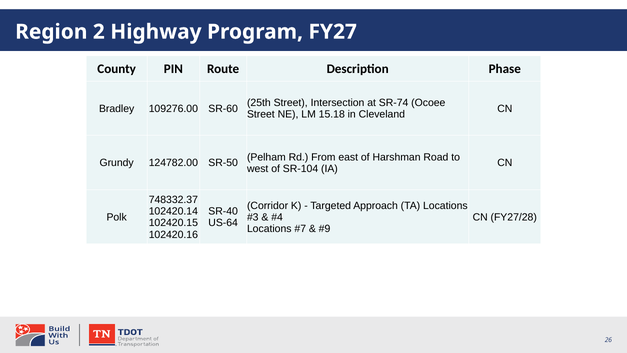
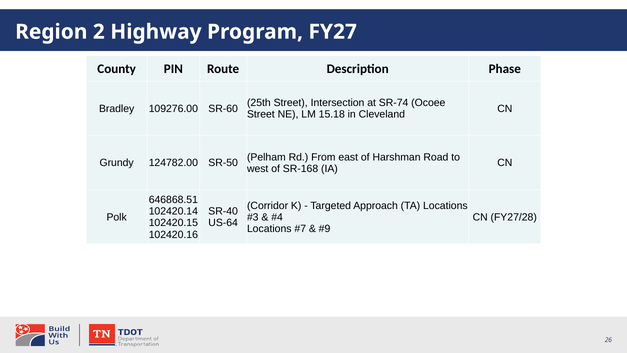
SR-104: SR-104 -> SR-168
748332.37: 748332.37 -> 646868.51
